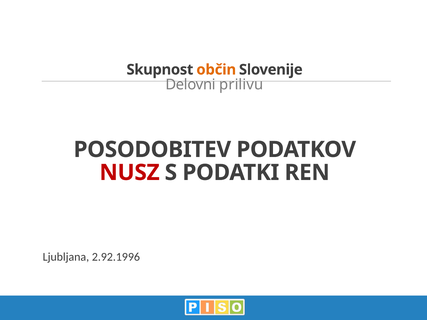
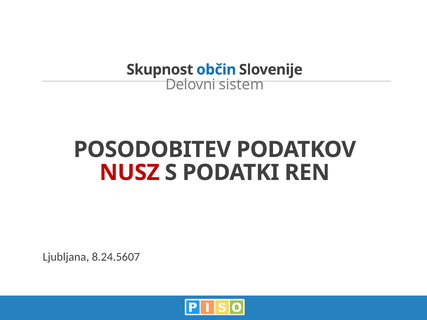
občin colour: orange -> blue
prilivu: prilivu -> sistem
2.92.1996: 2.92.1996 -> 8.24.5607
